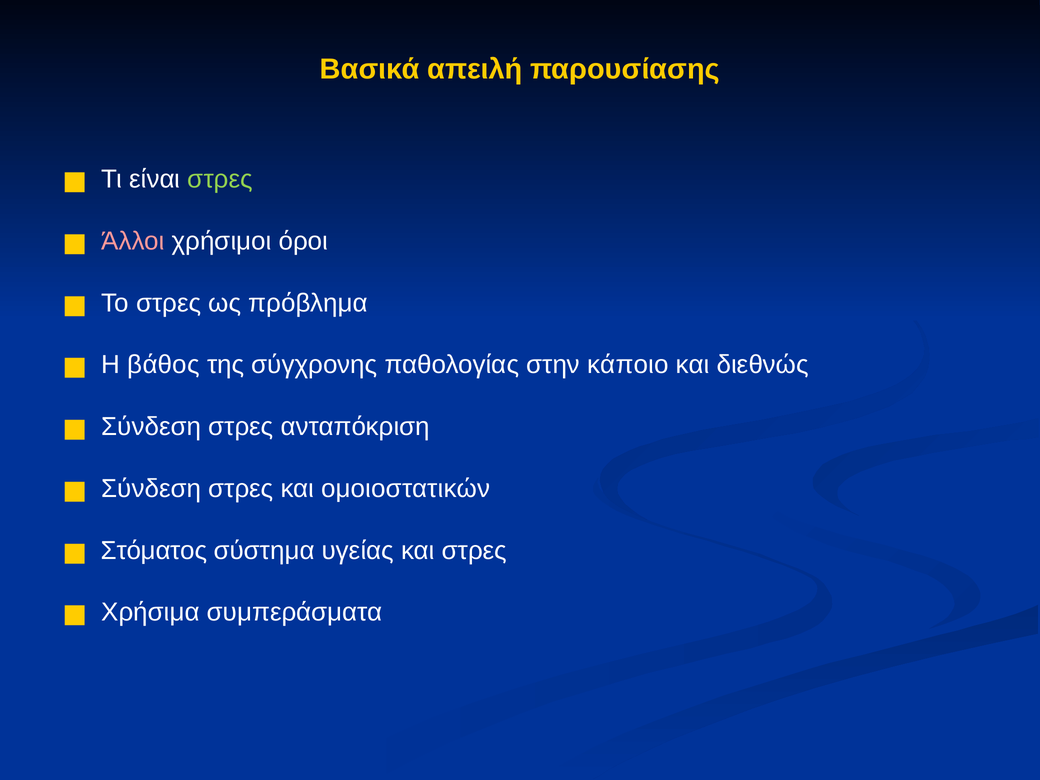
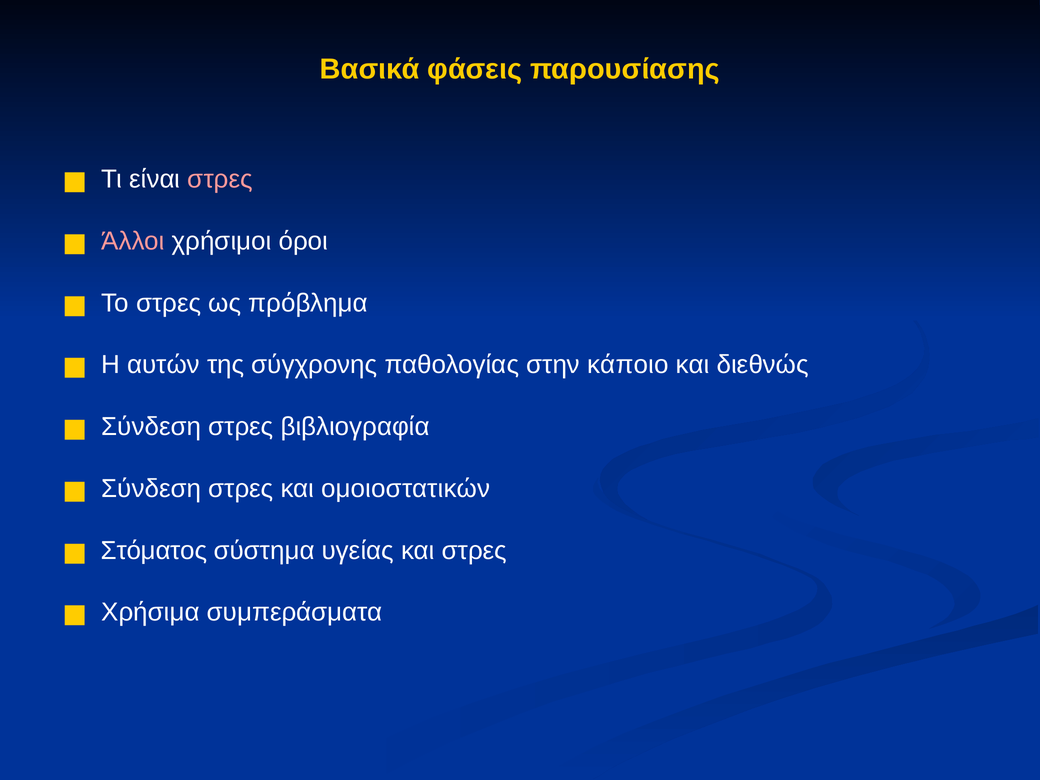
απειλή: απειλή -> φάσεις
στρες at (220, 179) colour: light green -> pink
βάθος: βάθος -> αυτών
ανταπόκριση: ανταπόκριση -> βιβλιογραφία
